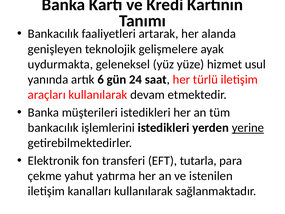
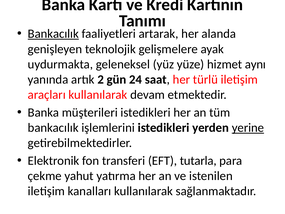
Bankacılık at (53, 34) underline: none -> present
usul: usul -> aynı
6: 6 -> 2
